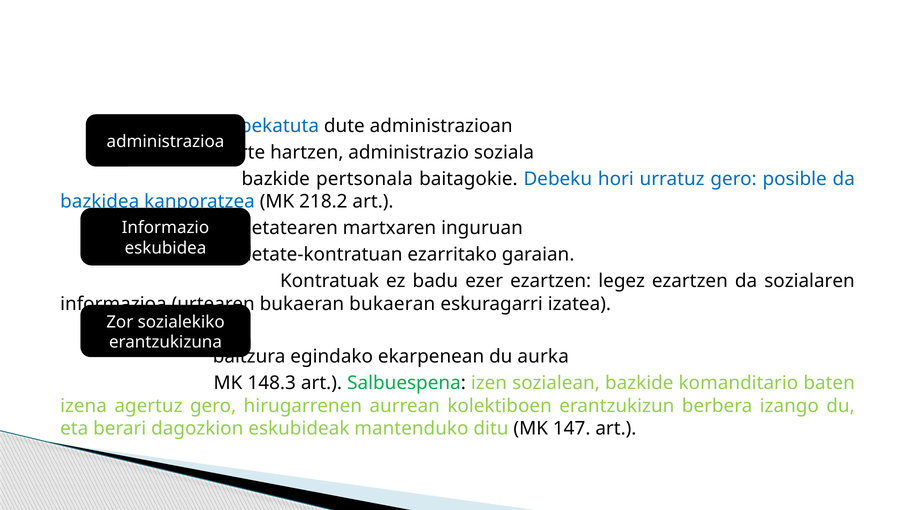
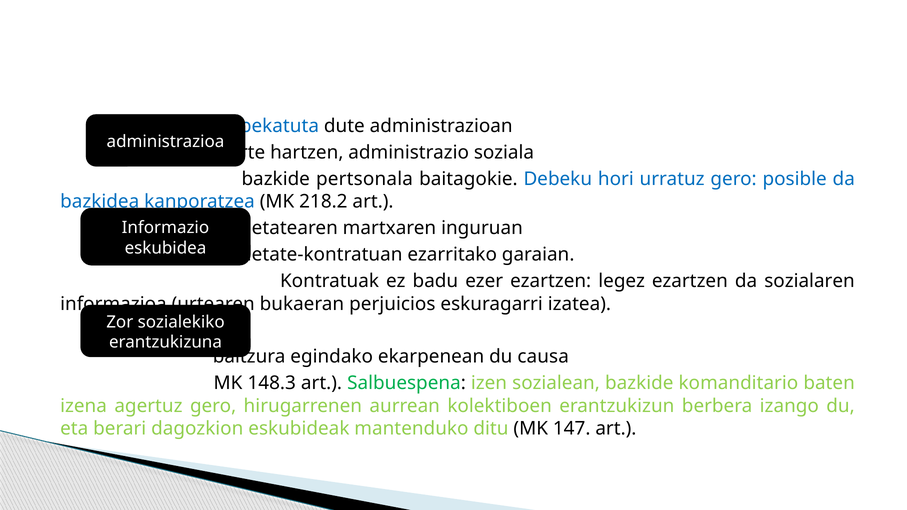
bukaeran bukaeran: bukaeran -> perjuicios
aurka: aurka -> causa
